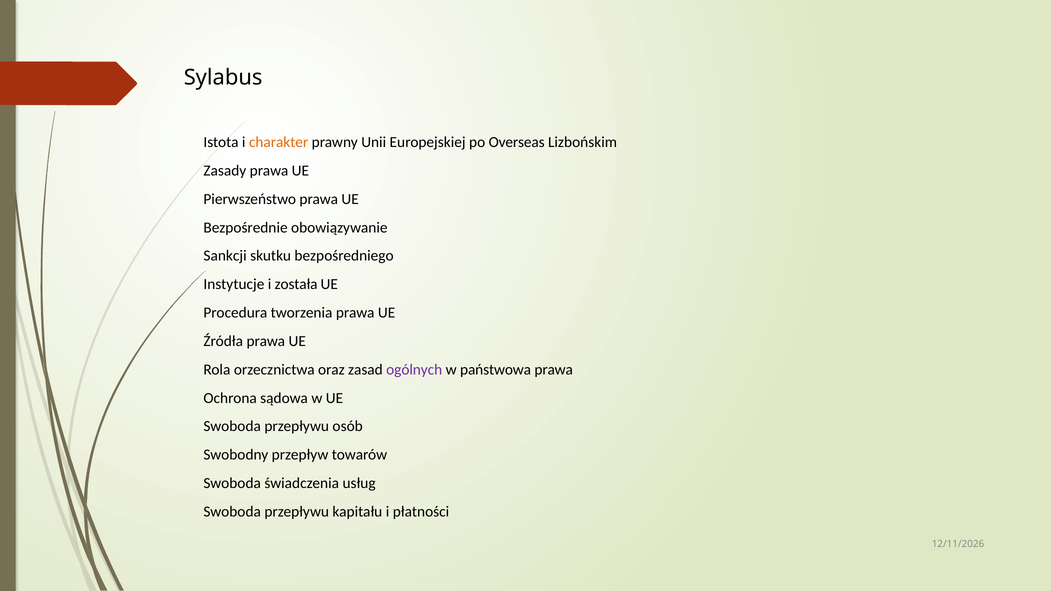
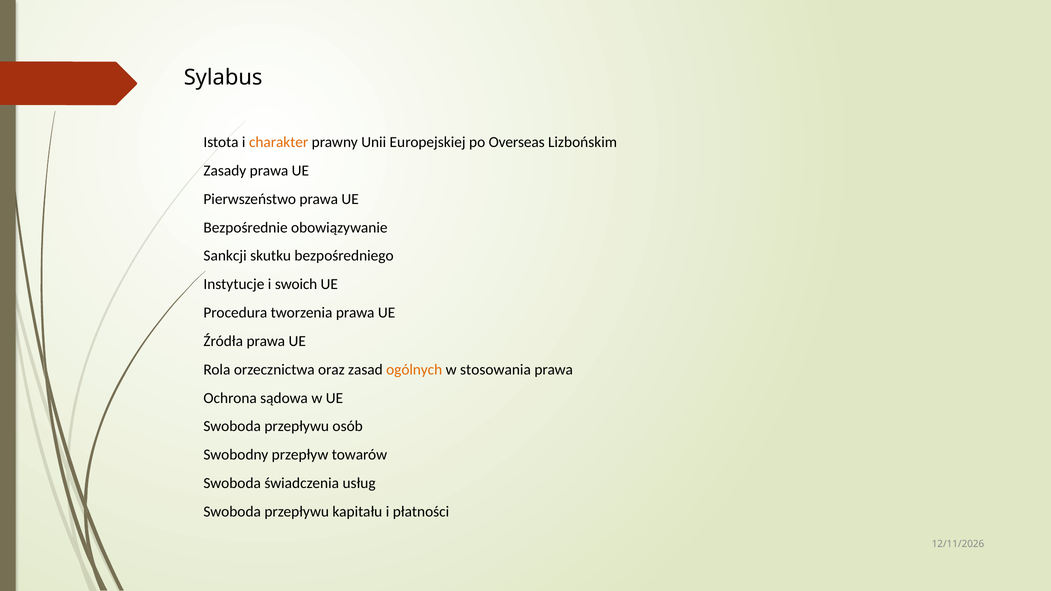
została: została -> swoich
ogólnych colour: purple -> orange
państwowa: państwowa -> stosowania
